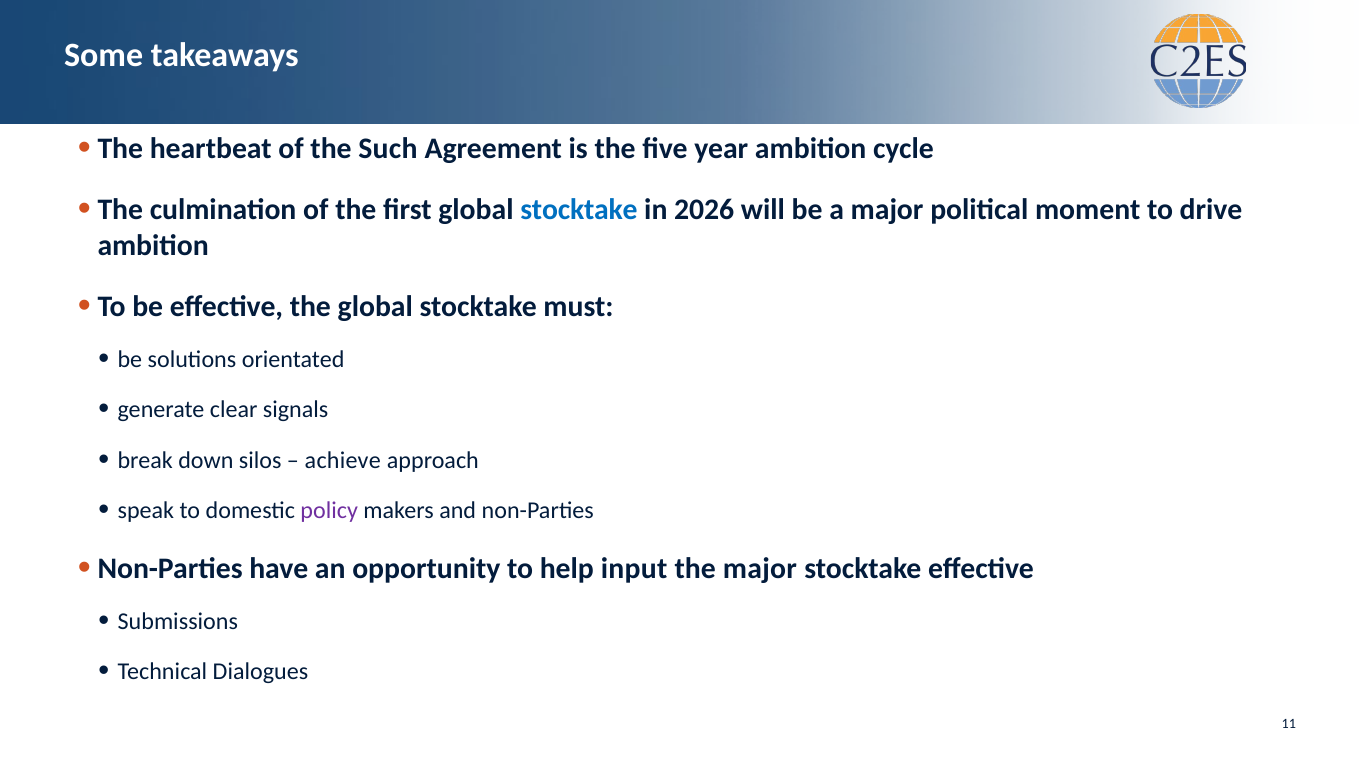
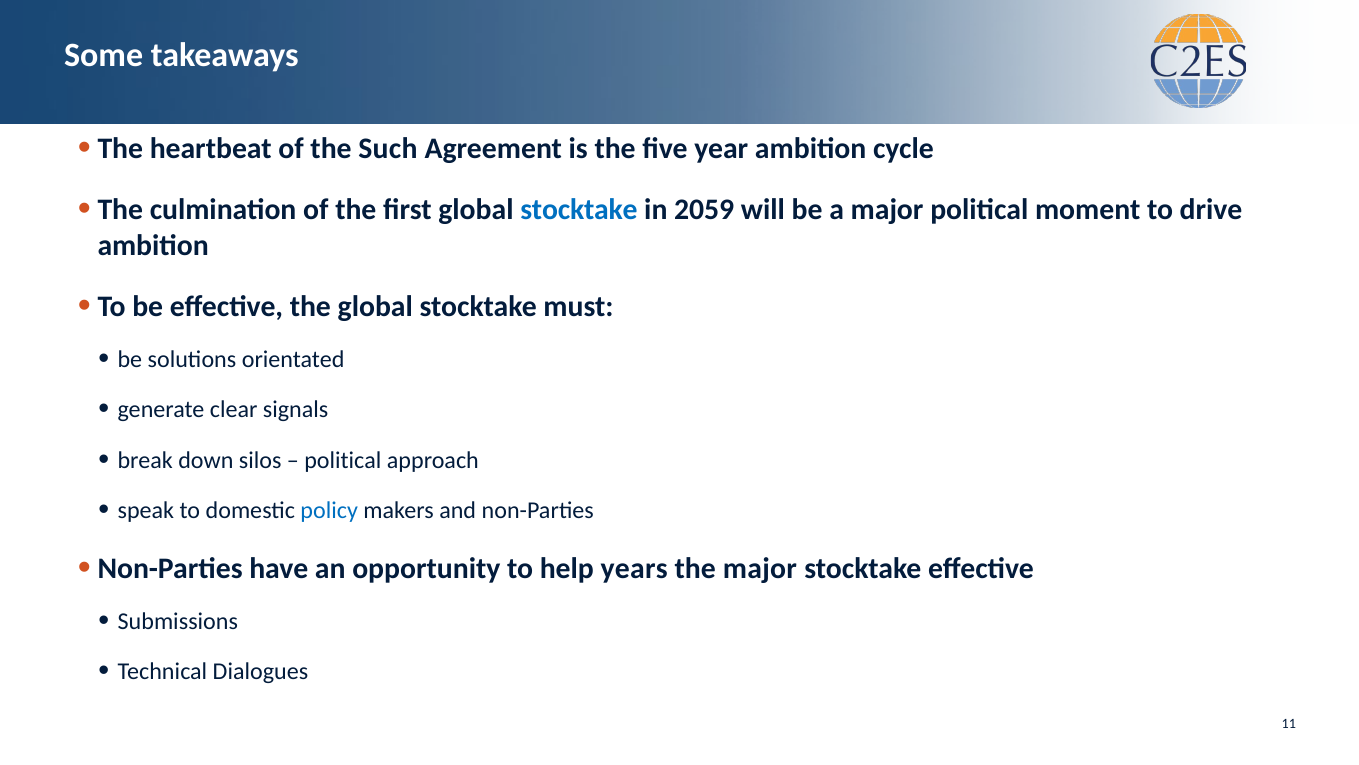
2026: 2026 -> 2059
achieve at (343, 460): achieve -> political
policy colour: purple -> blue
input: input -> years
